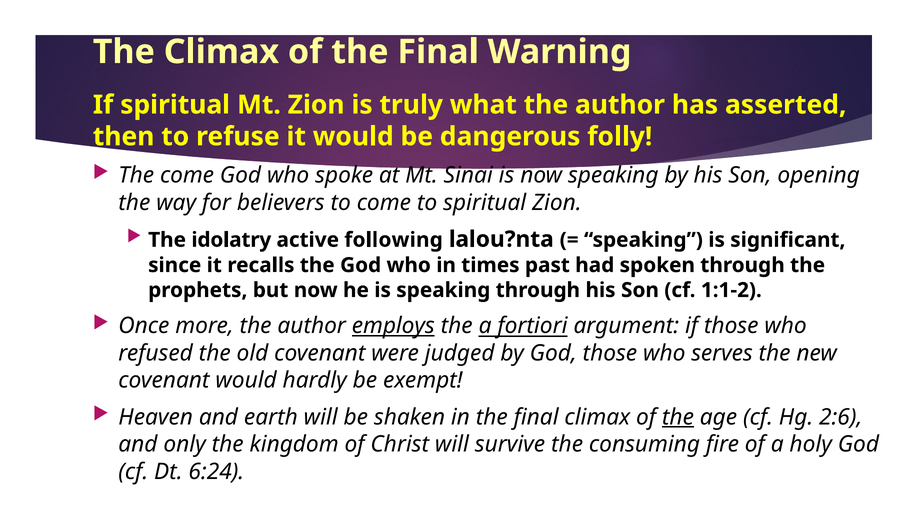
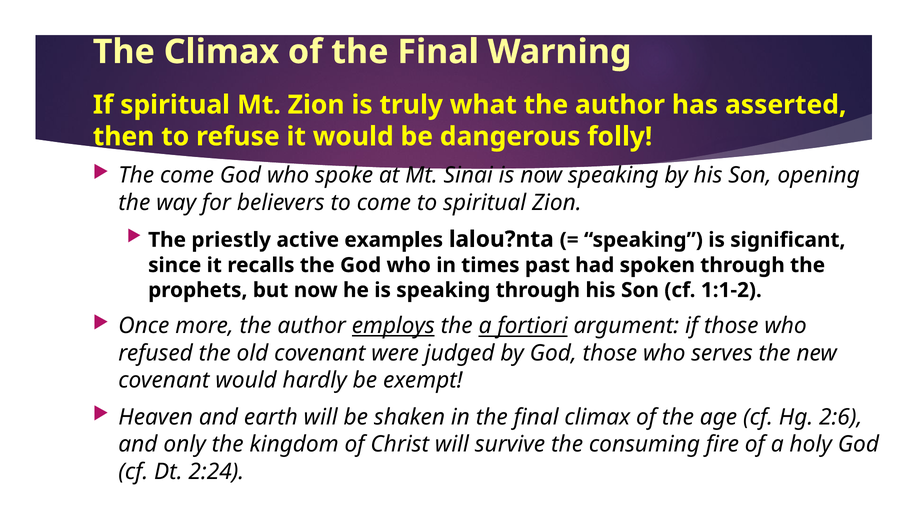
idolatry: idolatry -> priestly
following: following -> examples
the at (678, 417) underline: present -> none
6:24: 6:24 -> 2:24
